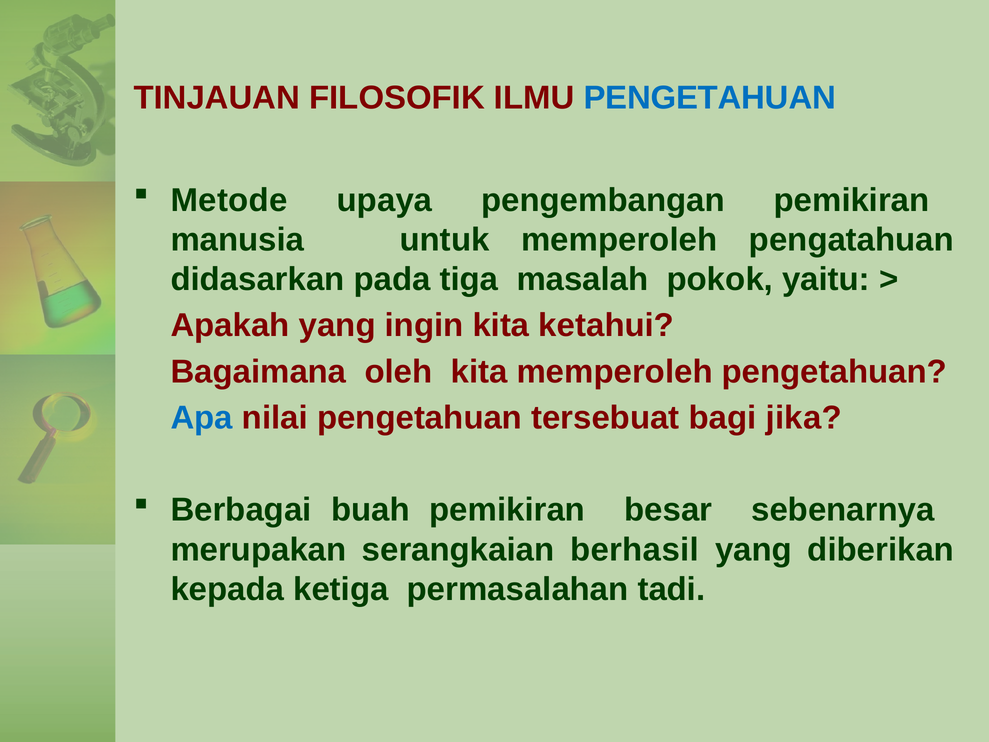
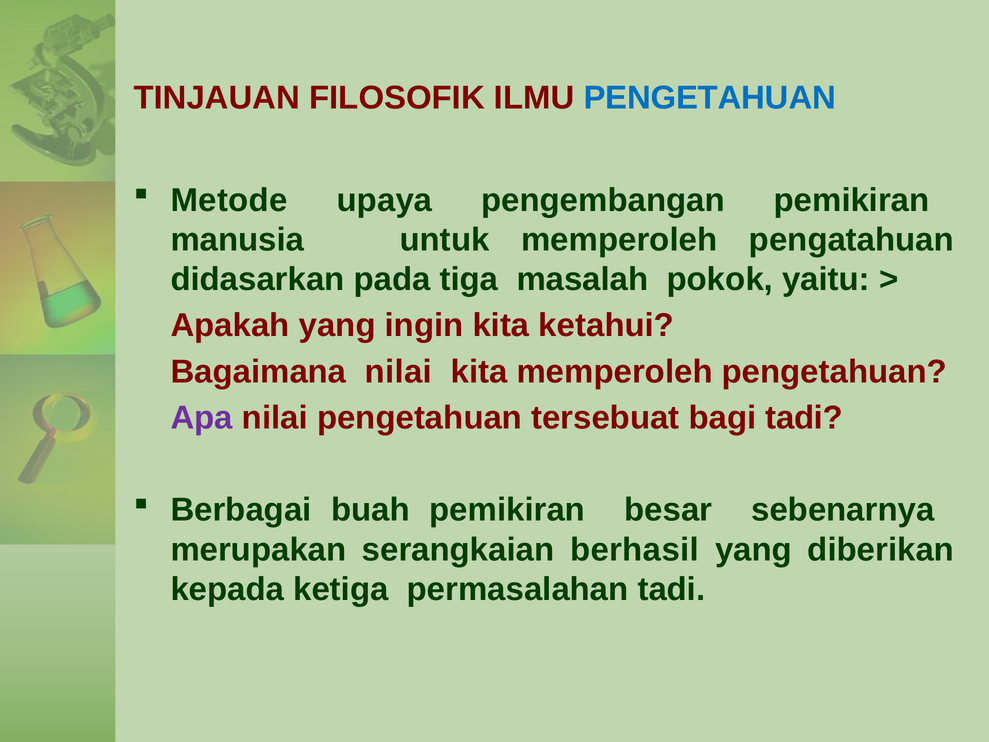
Bagaimana oleh: oleh -> nilai
Apa colour: blue -> purple
bagi jika: jika -> tadi
